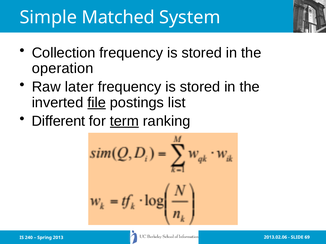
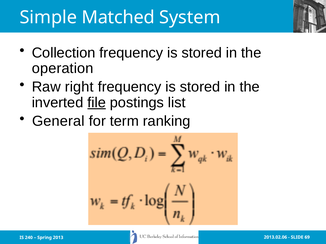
later: later -> right
Different: Different -> General
term underline: present -> none
